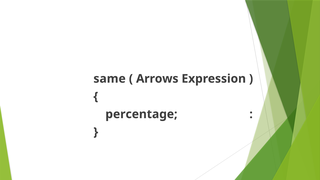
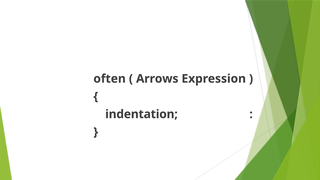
same: same -> often
percentage: percentage -> indentation
